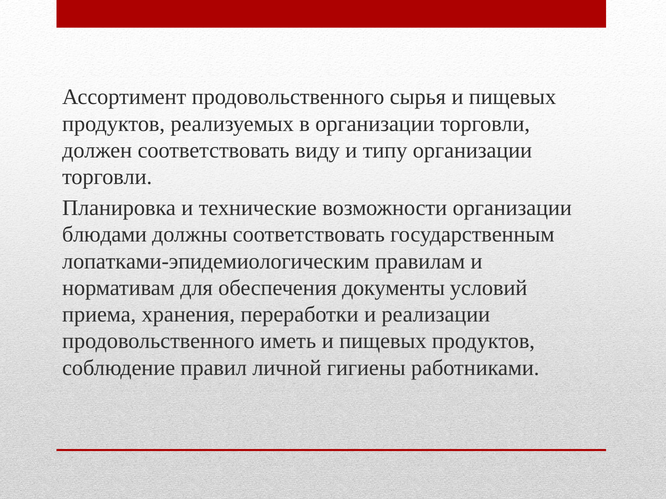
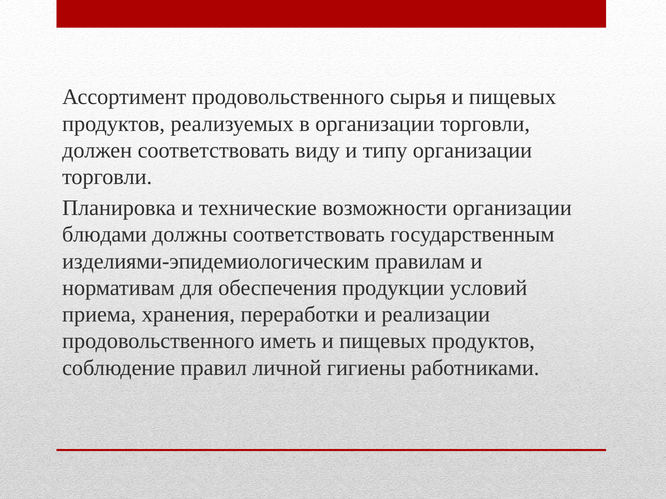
лопатками-эпидемиологическим: лопатками-эпидемиологическим -> изделиями-эпидемиологическим
документы: документы -> продукции
